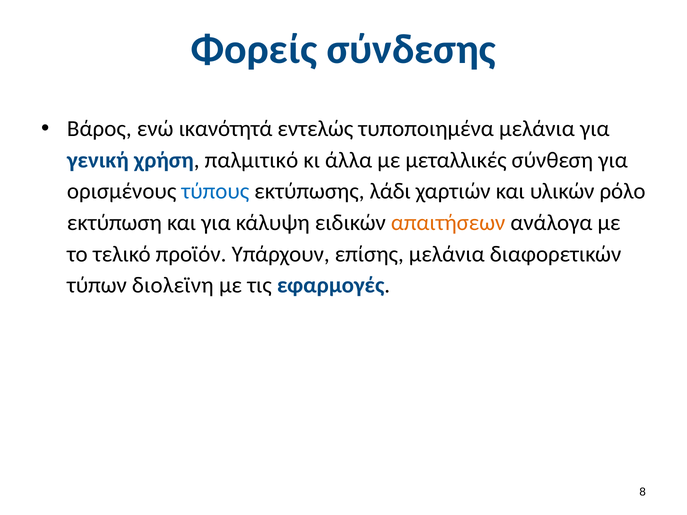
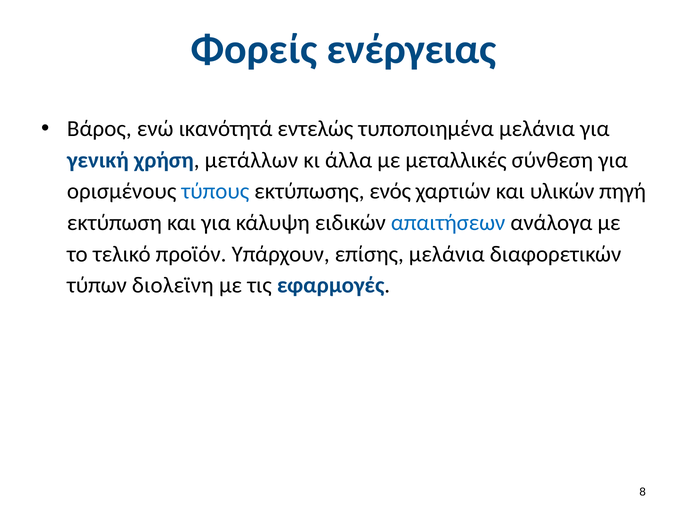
σύνδεσης: σύνδεσης -> ενέργειας
παλμιτικό: παλμιτικό -> μετάλλων
λάδι: λάδι -> ενός
ρόλο: ρόλο -> πηγή
απαιτήσεων colour: orange -> blue
